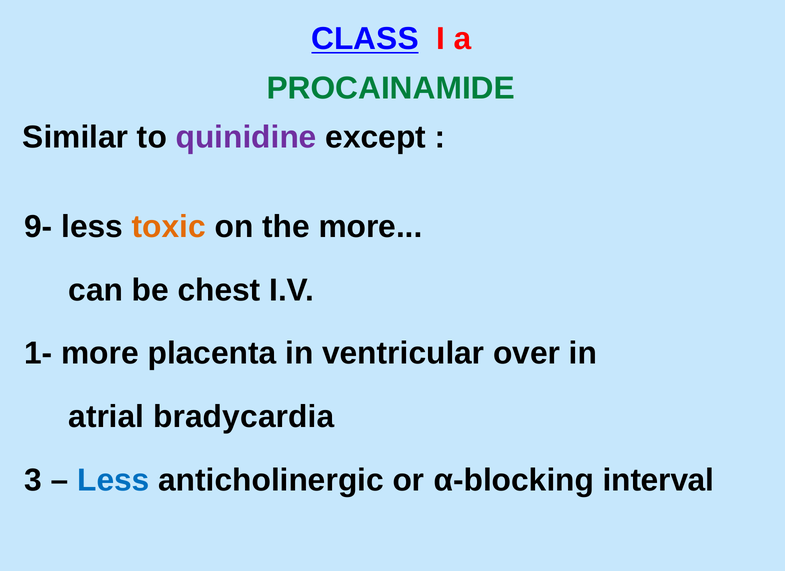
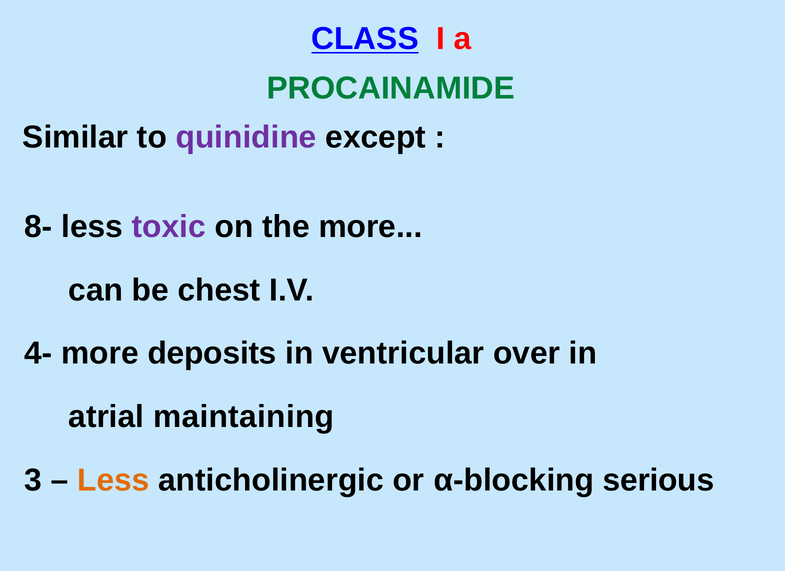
9-: 9- -> 8-
toxic colour: orange -> purple
1-: 1- -> 4-
placenta: placenta -> deposits
bradycardia: bradycardia -> maintaining
Less at (113, 480) colour: blue -> orange
interval: interval -> serious
